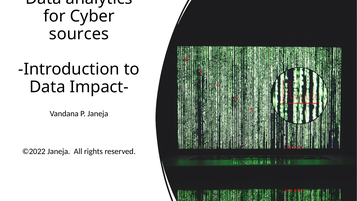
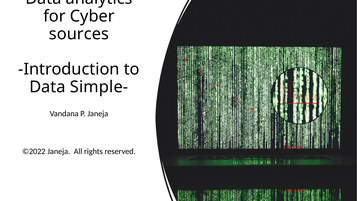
Impact-: Impact- -> Simple-
